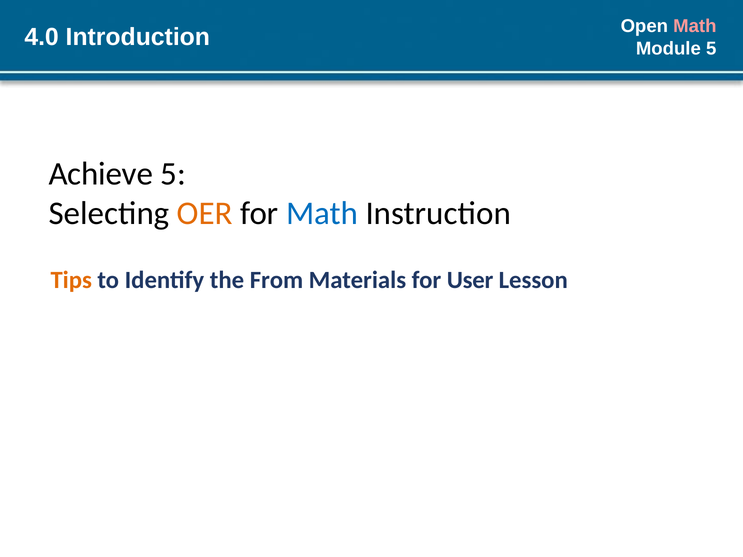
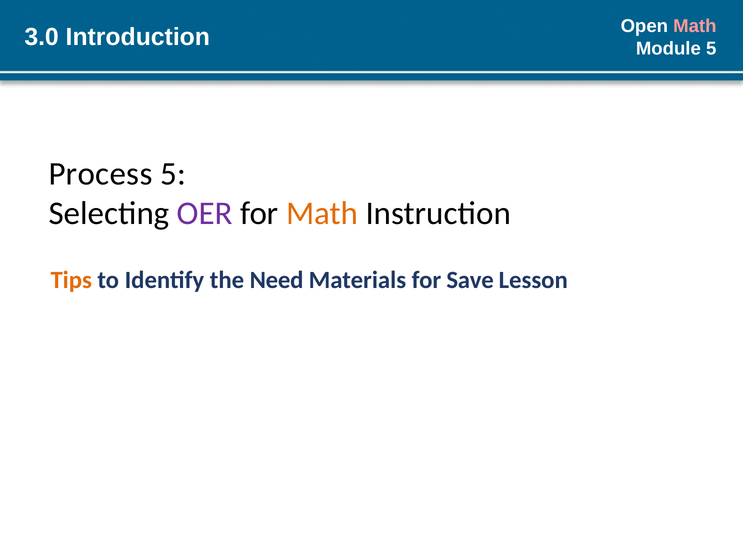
4.0: 4.0 -> 3.0
Achieve: Achieve -> Process
OER colour: orange -> purple
Math at (322, 213) colour: blue -> orange
From: From -> Need
User: User -> Save
